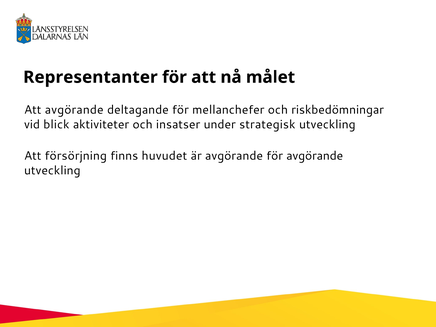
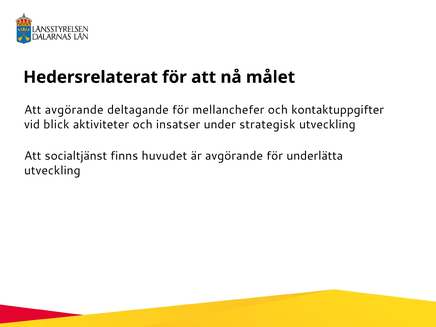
Representanter: Representanter -> Hedersrelaterat
riskbedömningar: riskbedömningar -> kontaktuppgifter
försörjning: försörjning -> socialtjänst
för avgörande: avgörande -> underlätta
